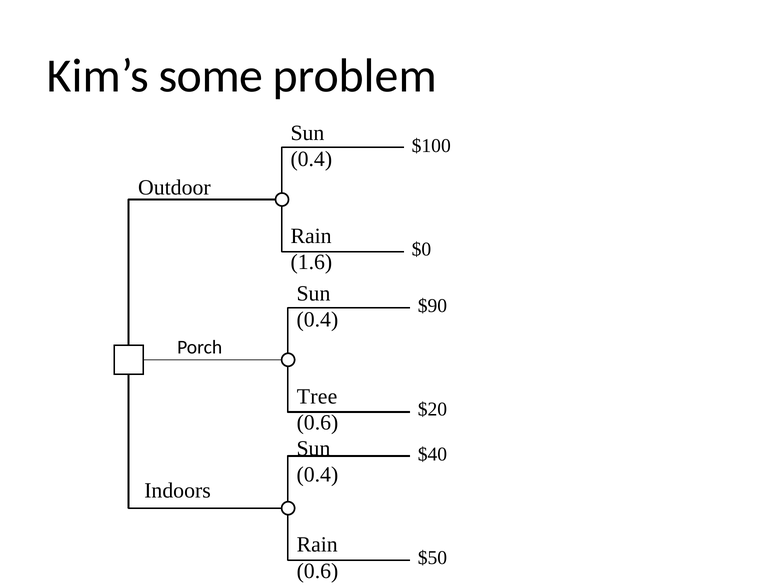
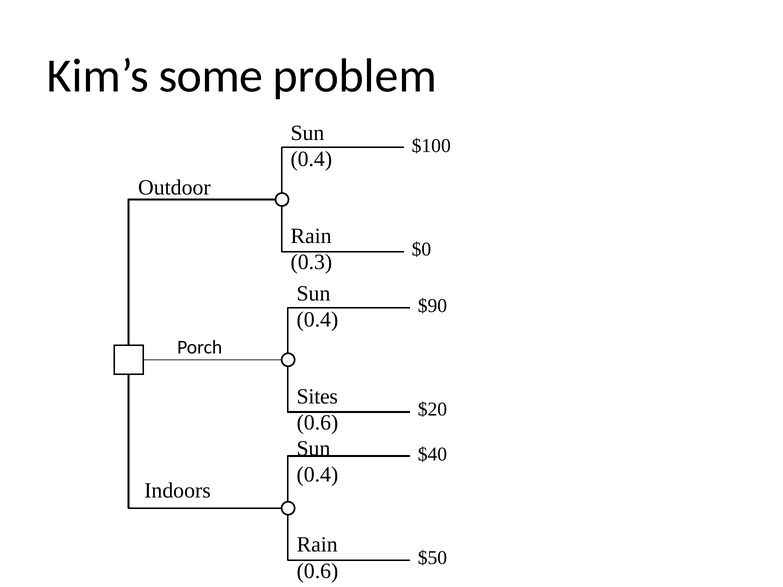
1.6: 1.6 -> 0.3
Tree: Tree -> Sites
